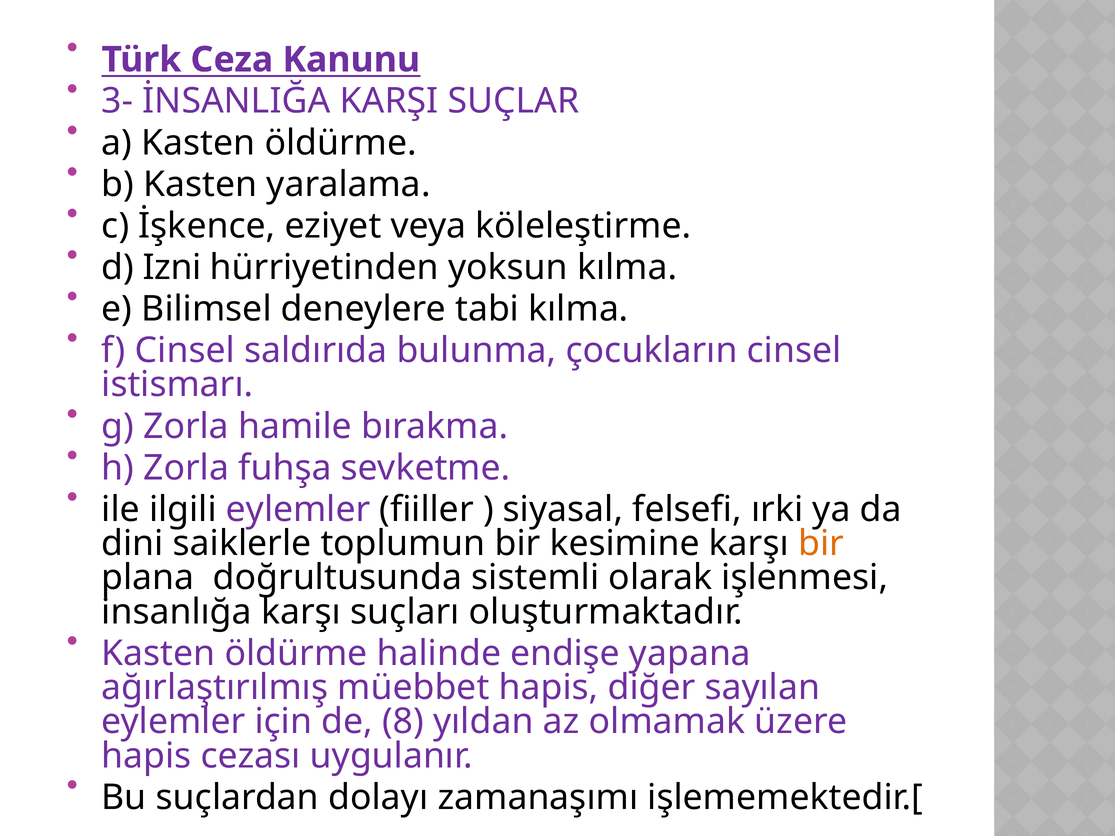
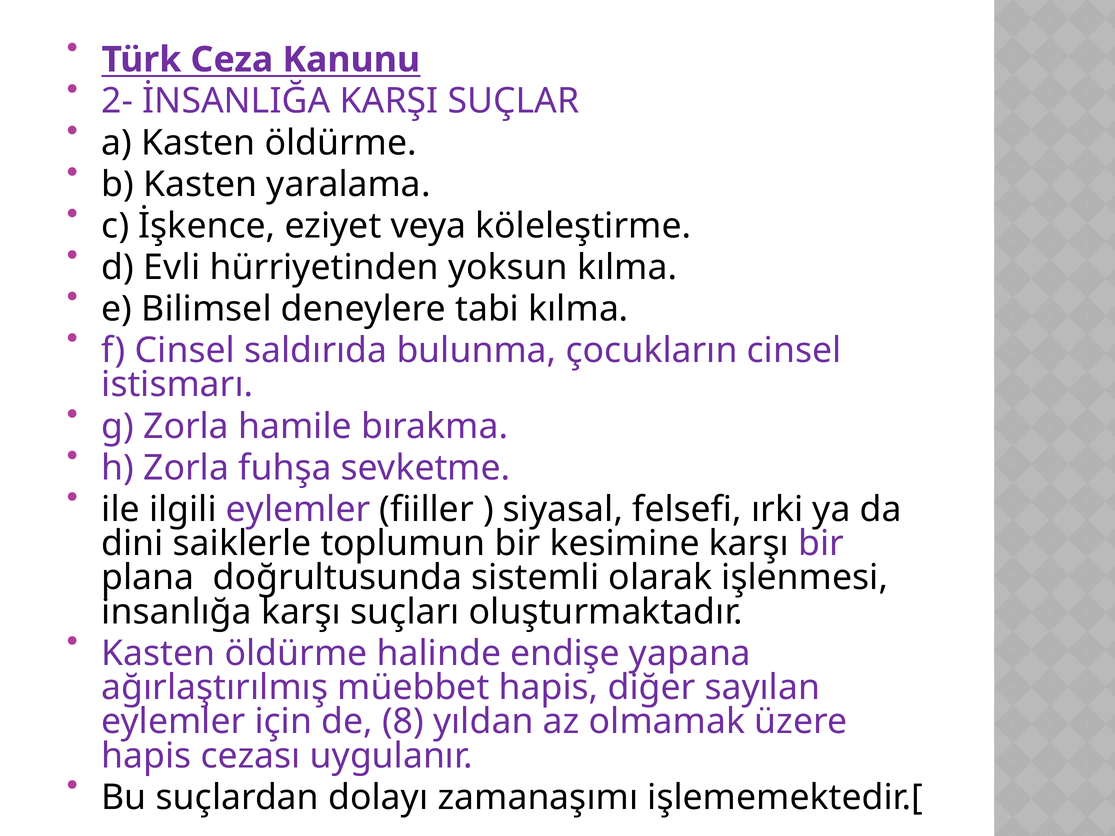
3-: 3- -> 2-
Izni: Izni -> Evli
bir at (821, 544) colour: orange -> purple
